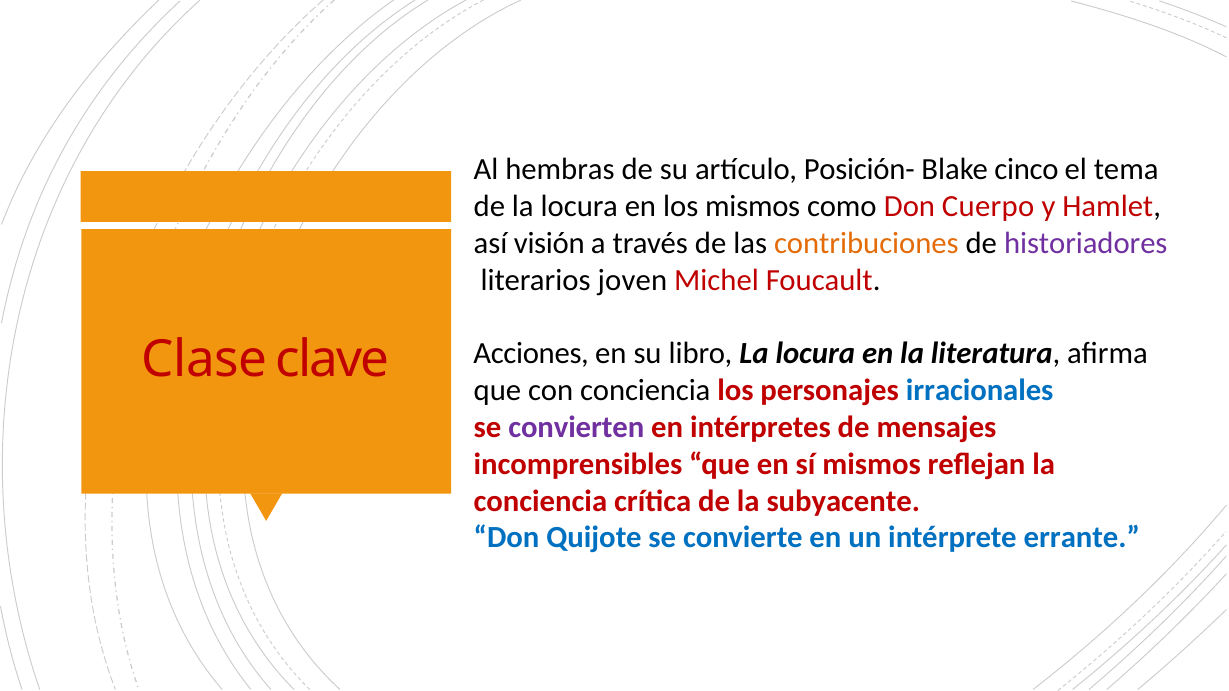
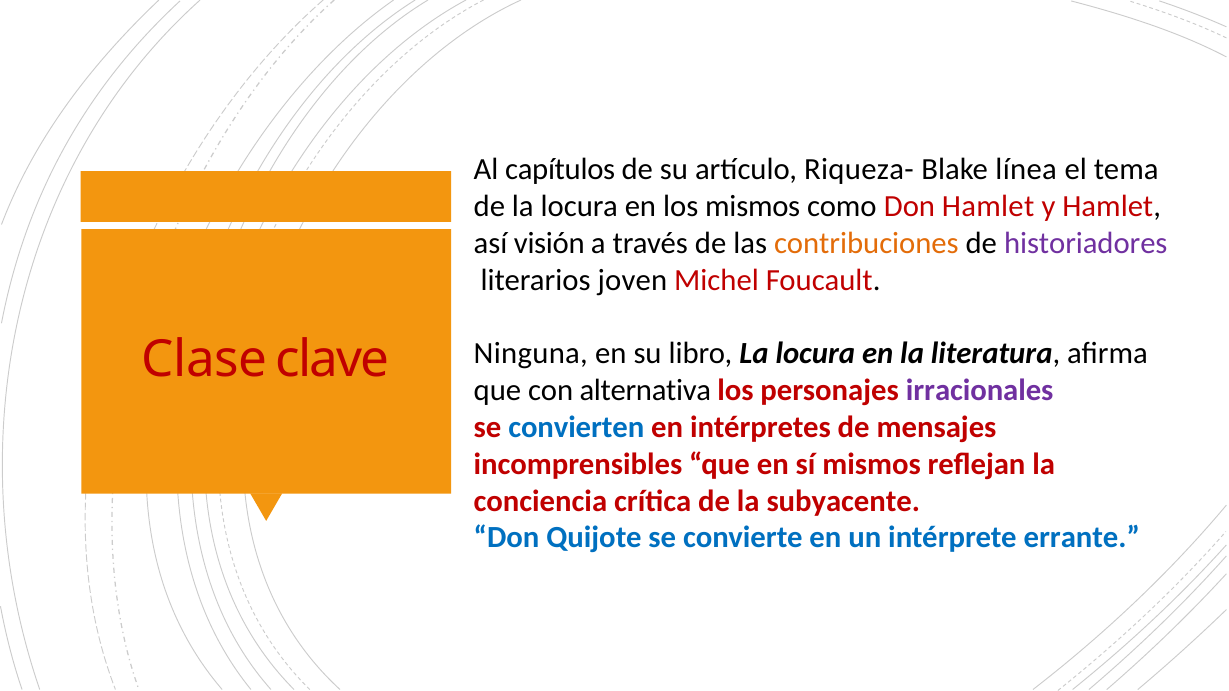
hembras: hembras -> capítulos
Posición-: Posición- -> Riqueza-
cinco: cinco -> línea
Don Cuerpo: Cuerpo -> Hamlet
Acciones: Acciones -> Ninguna
con conciencia: conciencia -> alternativa
irracionales colour: blue -> purple
convierten colour: purple -> blue
